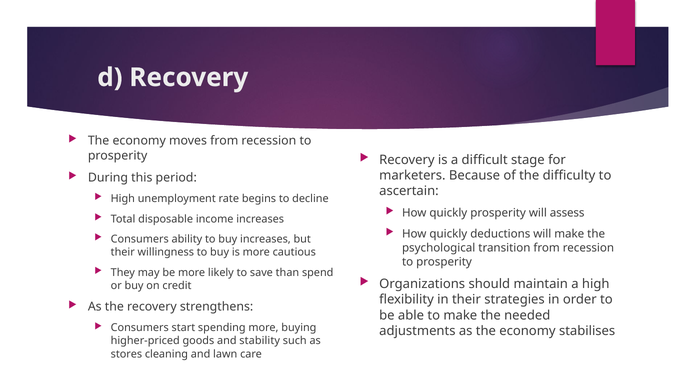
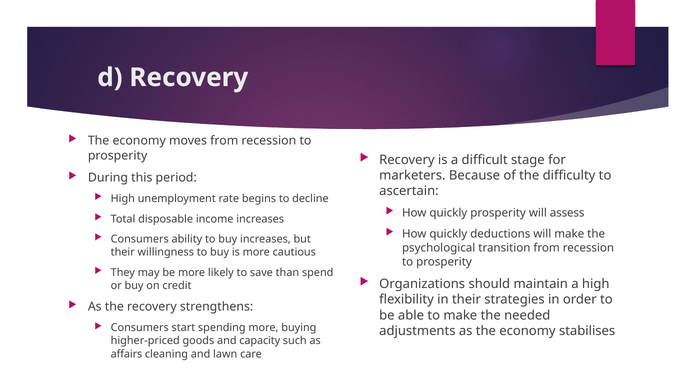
stability: stability -> capacity
stores: stores -> affairs
